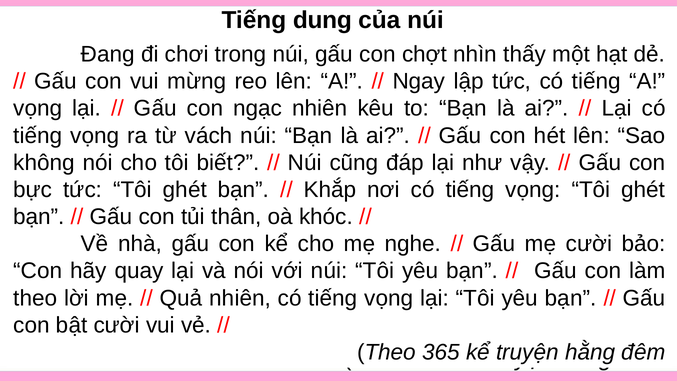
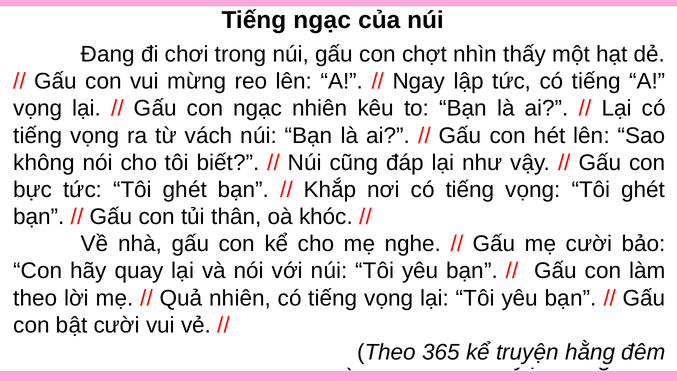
Tiếng dung: dung -> ngạc
